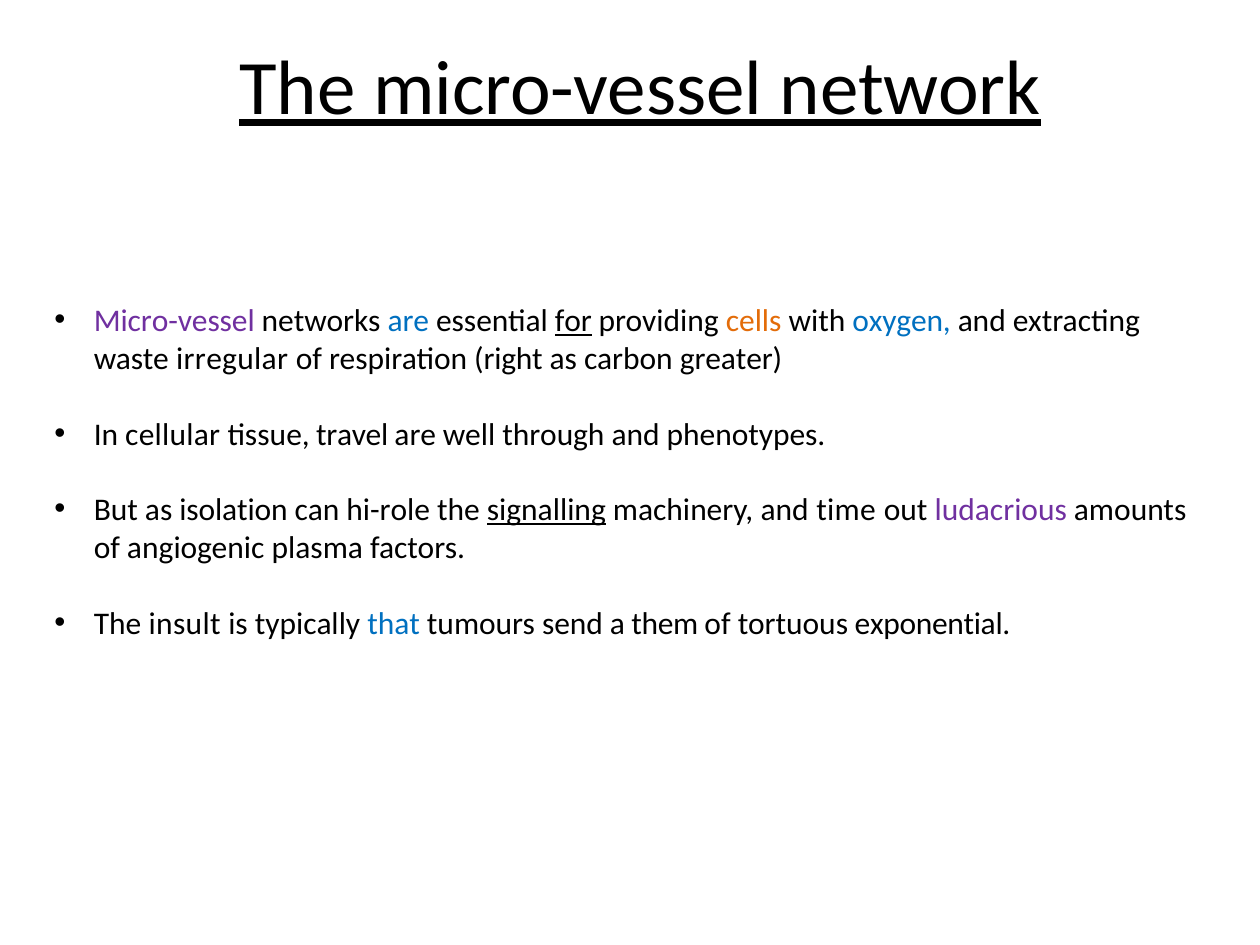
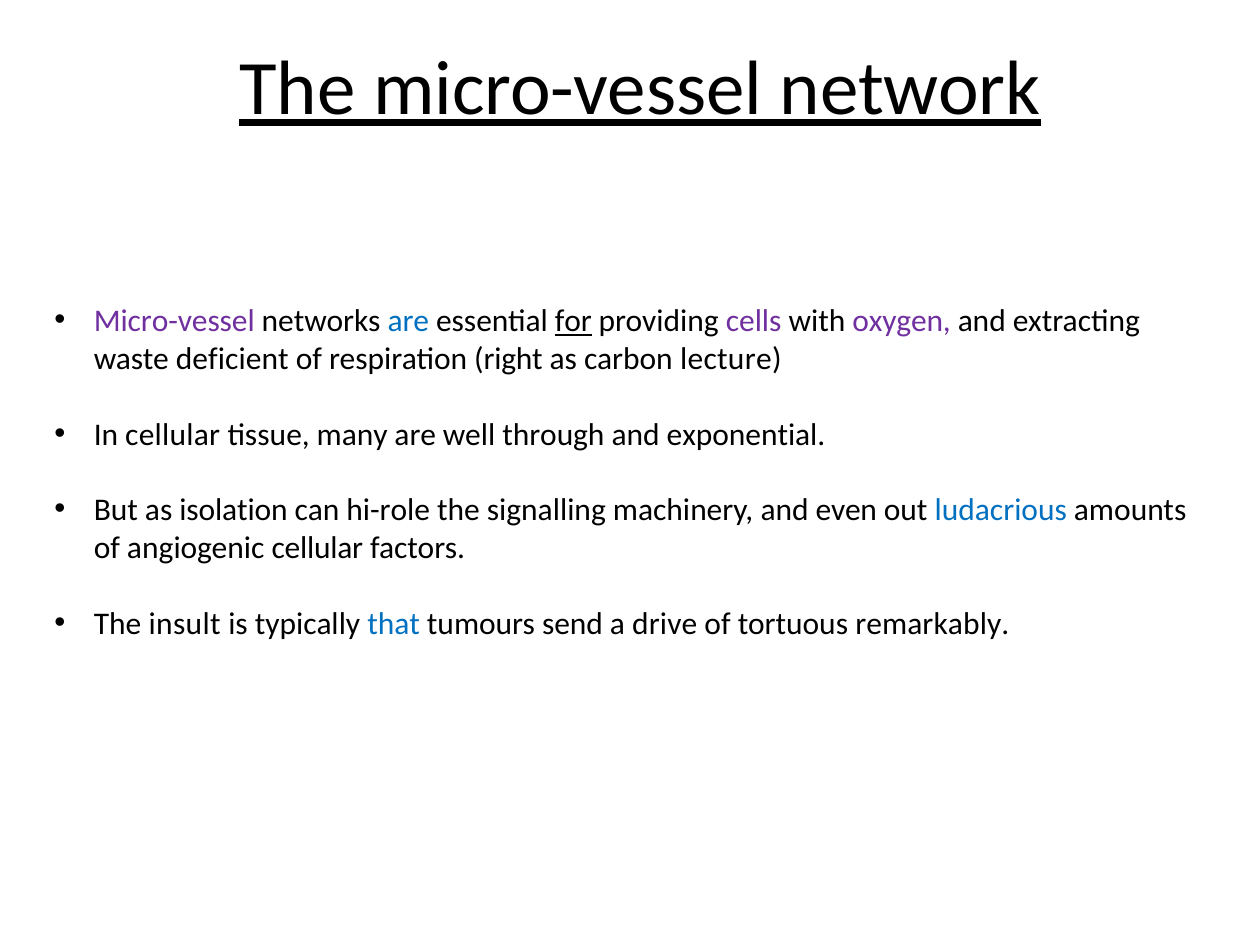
cells colour: orange -> purple
oxygen colour: blue -> purple
irregular: irregular -> deficient
greater: greater -> lecture
travel: travel -> many
phenotypes: phenotypes -> exponential
signalling underline: present -> none
time: time -> even
ludacrious colour: purple -> blue
angiogenic plasma: plasma -> cellular
them: them -> drive
exponential: exponential -> remarkably
